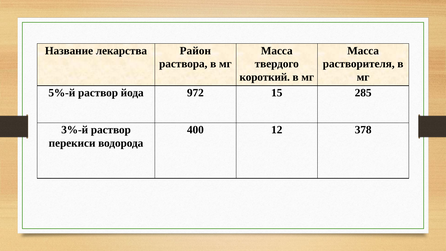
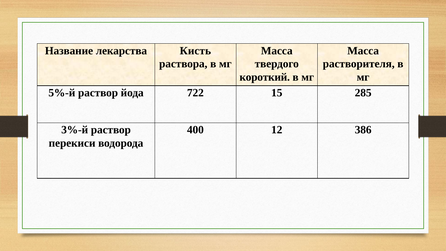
Район: Район -> Кисть
972: 972 -> 722
378: 378 -> 386
